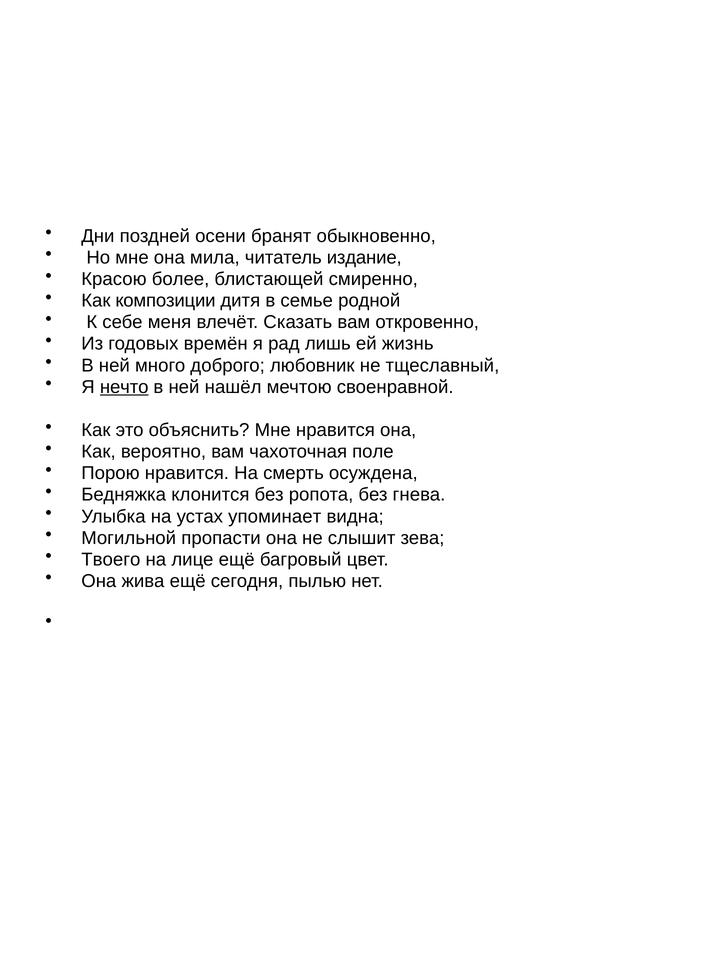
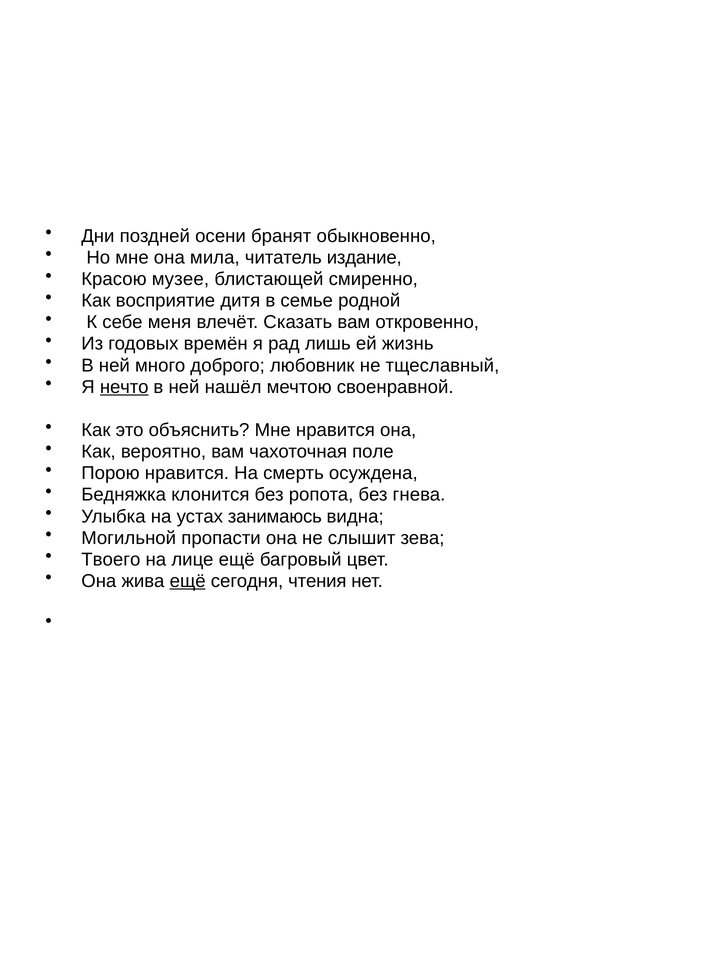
более: более -> музее
композиции: композиции -> восприятие
упоминает: упоминает -> занимаюсь
ещё at (188, 581) underline: none -> present
пылью: пылью -> чтения
